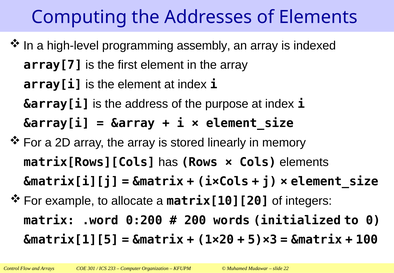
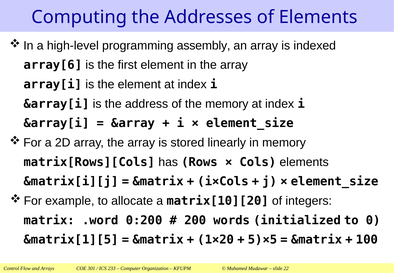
array[7: array[7 -> array[6
the purpose: purpose -> memory
5)×3: 5)×3 -> 5)×5
